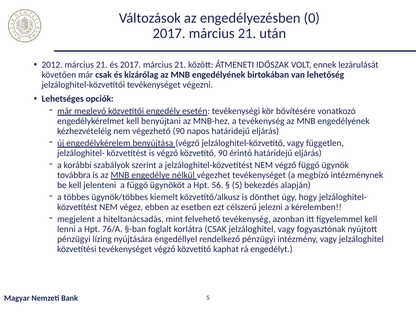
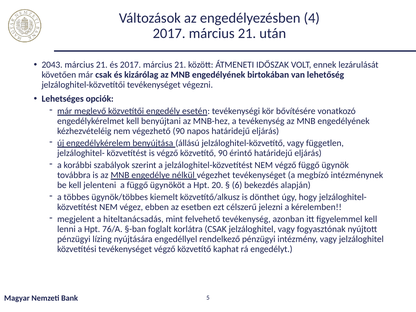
0: 0 -> 4
2012: 2012 -> 2043
benyújtása végző: végző -> állású
56: 56 -> 20
5 at (237, 185): 5 -> 6
